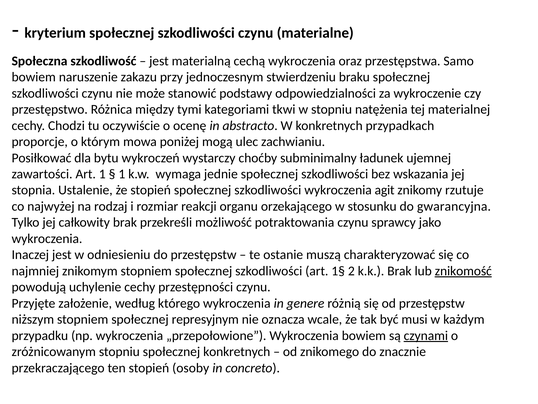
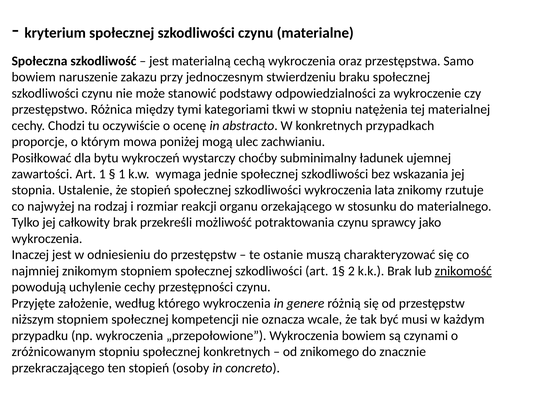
agit: agit -> lata
gwarancyjna: gwarancyjna -> materialnego
represyjnym: represyjnym -> kompetencji
czynami underline: present -> none
